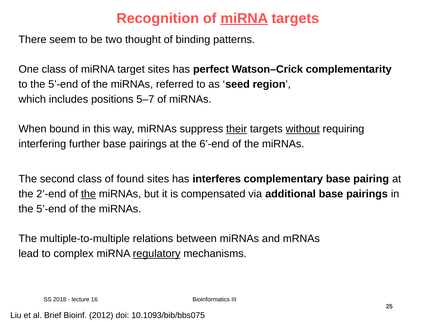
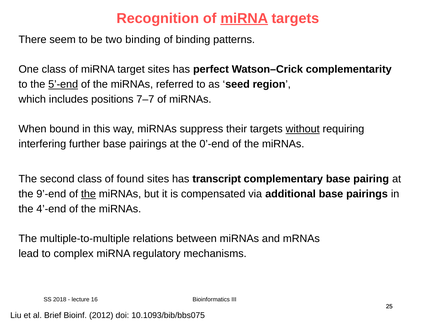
two thought: thought -> binding
5’-end at (63, 84) underline: none -> present
5–7: 5–7 -> 7–7
their underline: present -> none
6’-end: 6’-end -> 0’-end
interferes: interferes -> transcript
2’-end: 2’-end -> 9’-end
5’-end at (51, 209): 5’-end -> 4’-end
regulatory underline: present -> none
